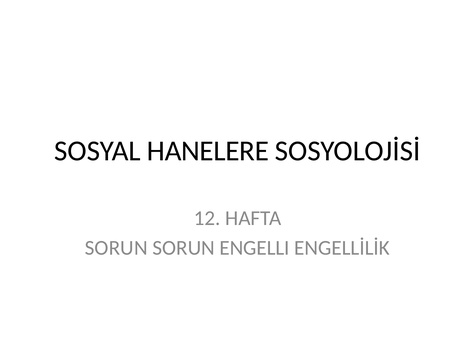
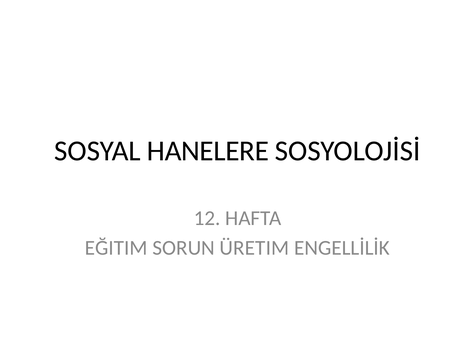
SORUN at (116, 248): SORUN -> EĞITIM
ENGELLI: ENGELLI -> ÜRETIM
